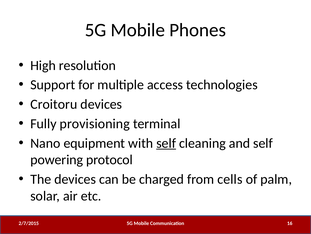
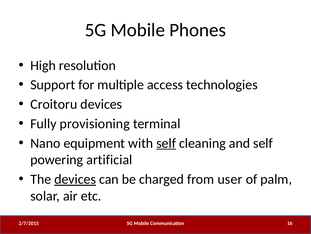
protocol: protocol -> artificial
devices at (75, 179) underline: none -> present
cells: cells -> user
